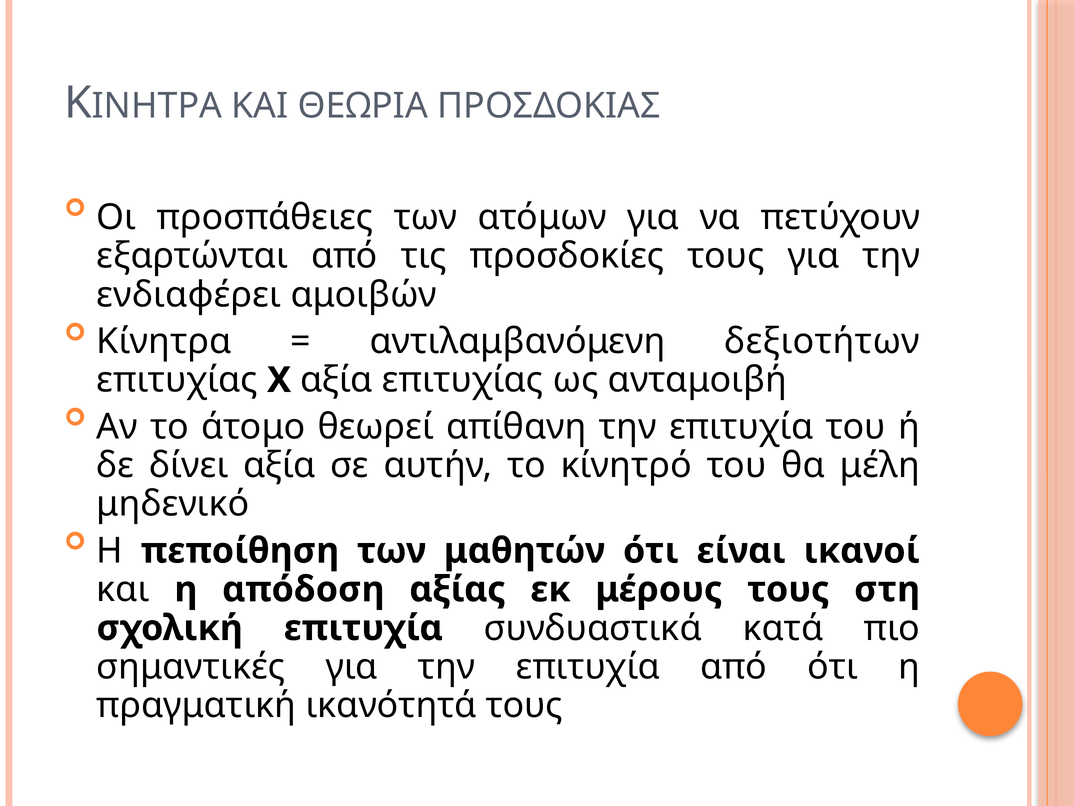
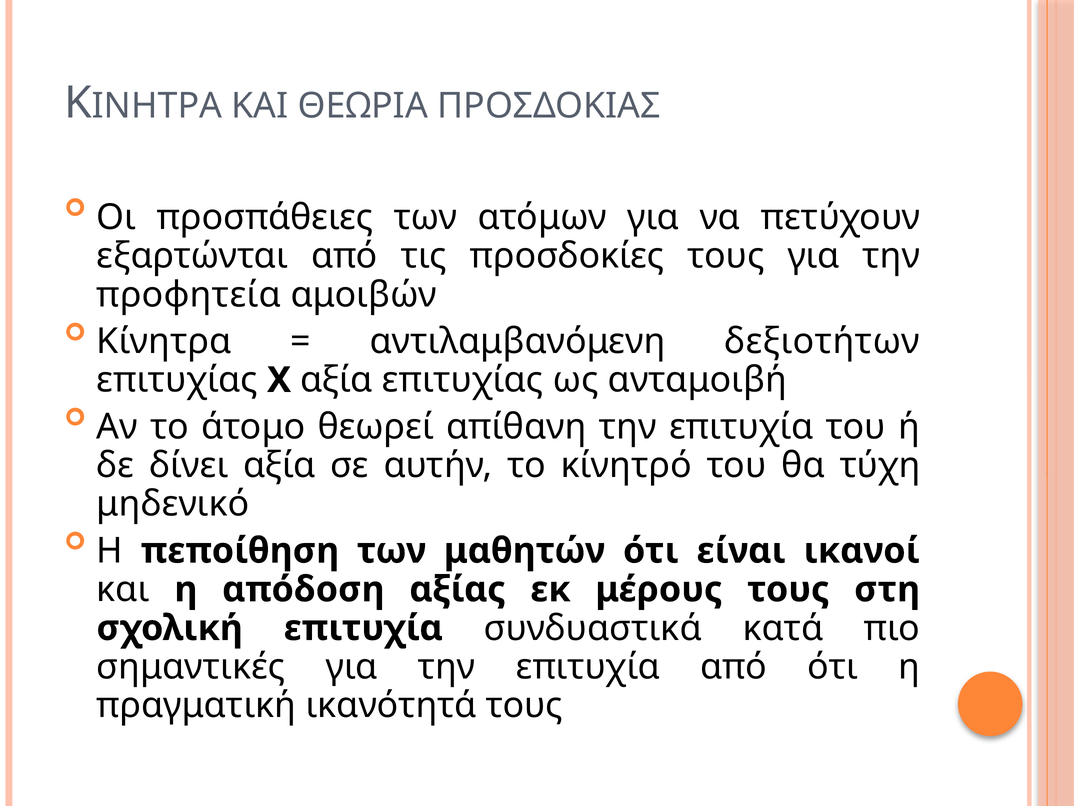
ενδιαφέρει: ενδιαφέρει -> προφητεία
μέλη: μέλη -> τύχη
